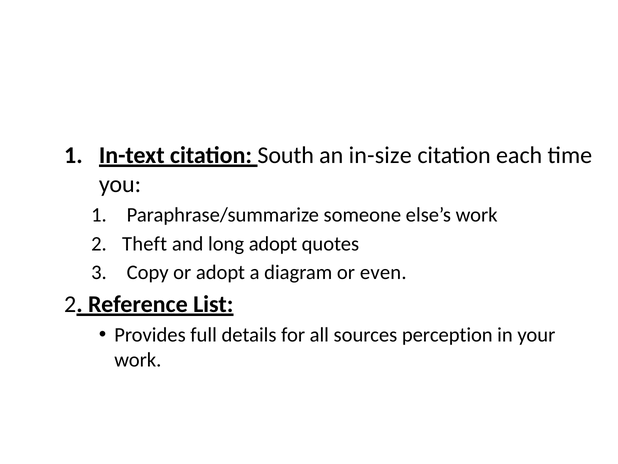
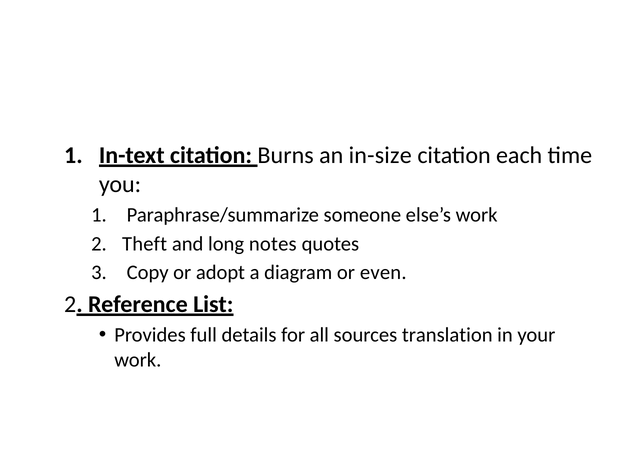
South: South -> Burns
long adopt: adopt -> notes
perception: perception -> translation
